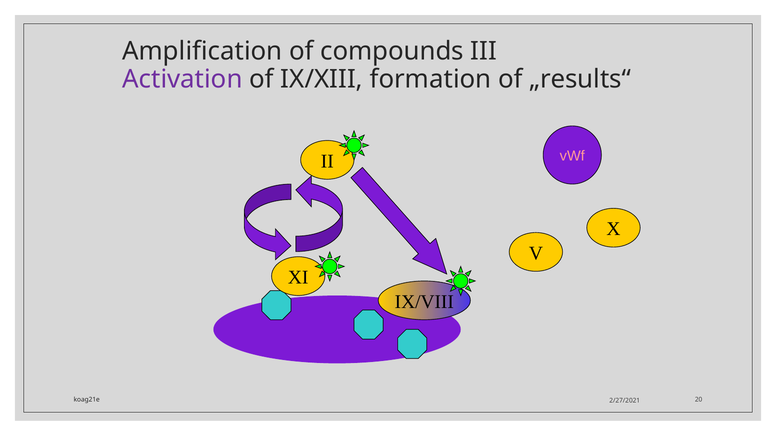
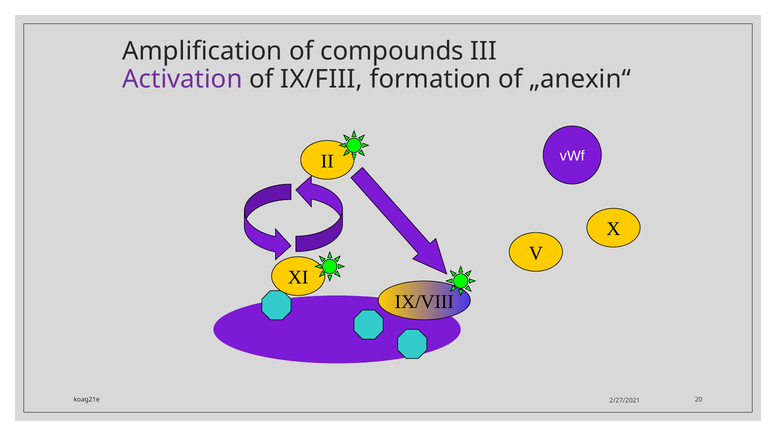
IX/XIII: IX/XIII -> IX/FIII
„results“: „results“ -> „anexin“
vWf colour: pink -> white
